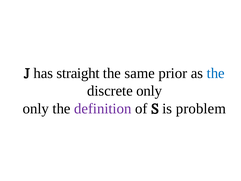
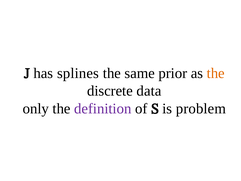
straight: straight -> splines
the at (216, 73) colour: blue -> orange
discrete only: only -> data
